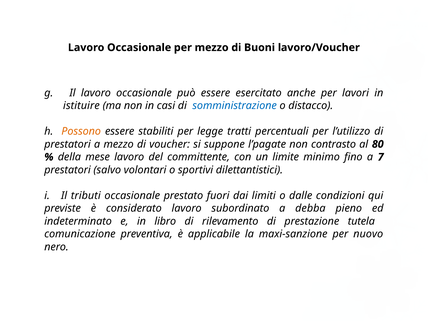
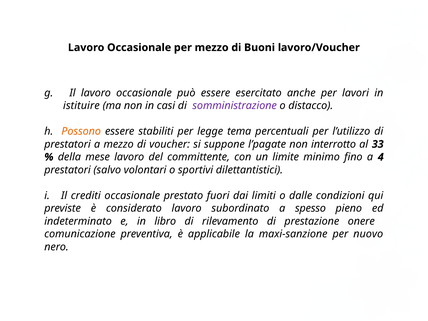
somministrazione colour: blue -> purple
tratti: tratti -> tema
contrasto: contrasto -> interrotto
80: 80 -> 33
7: 7 -> 4
tributi: tributi -> crediti
debba: debba -> spesso
tutela: tutela -> onere
